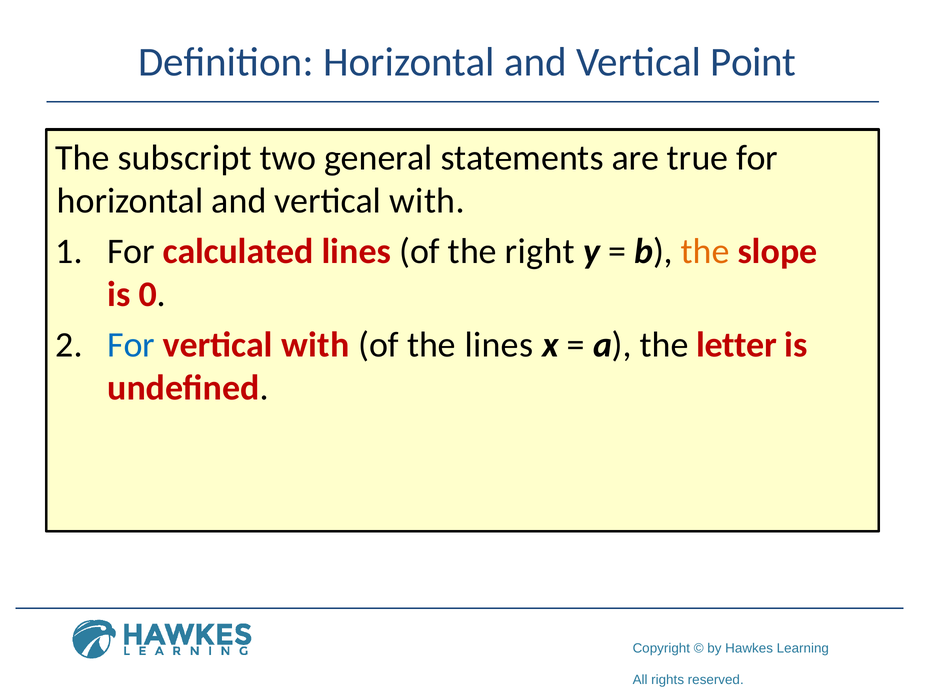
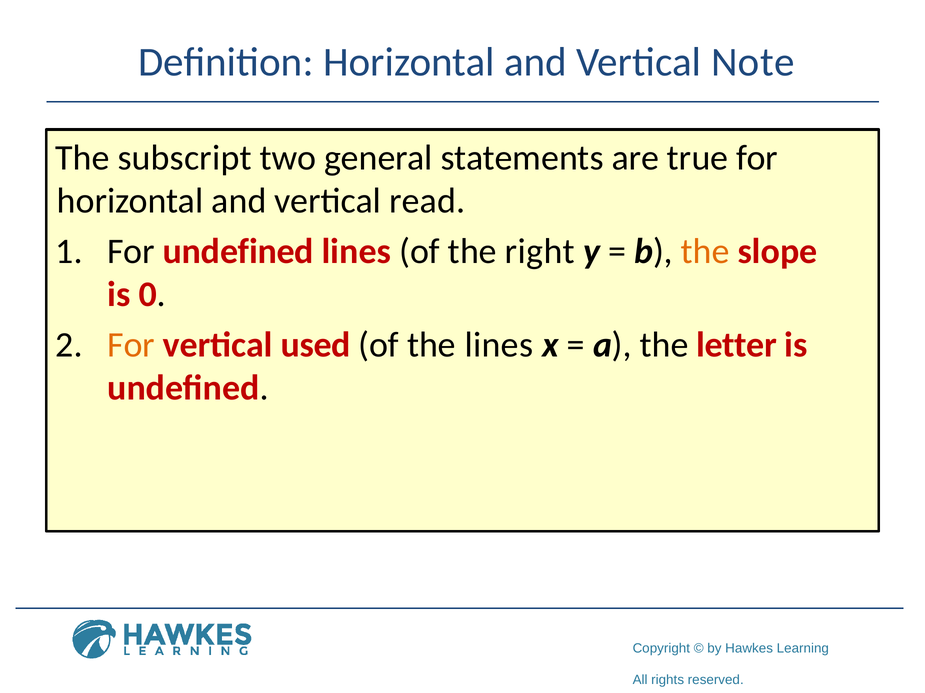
Point: Point -> Note
and vertical with: with -> read
For calculated: calculated -> undefined
For at (131, 345) colour: blue -> orange
with at (315, 345): with -> used
